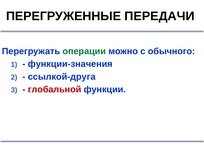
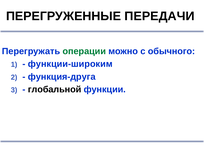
функции-значения: функции-значения -> функции-широким
ссылкой-друга: ссылкой-друга -> функция-друга
глобальной colour: red -> black
